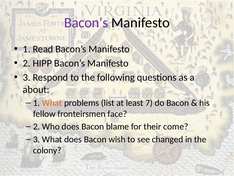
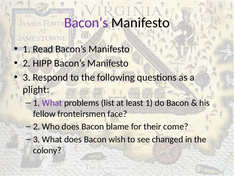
about: about -> plight
What at (52, 103) colour: orange -> purple
least 7: 7 -> 1
